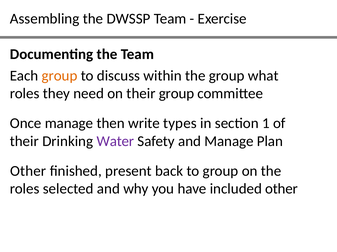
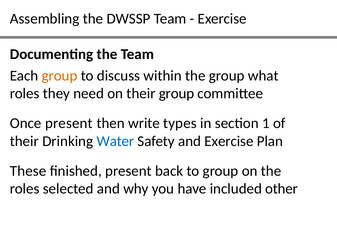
Once manage: manage -> present
Water colour: purple -> blue
and Manage: Manage -> Exercise
Other at (28, 171): Other -> These
